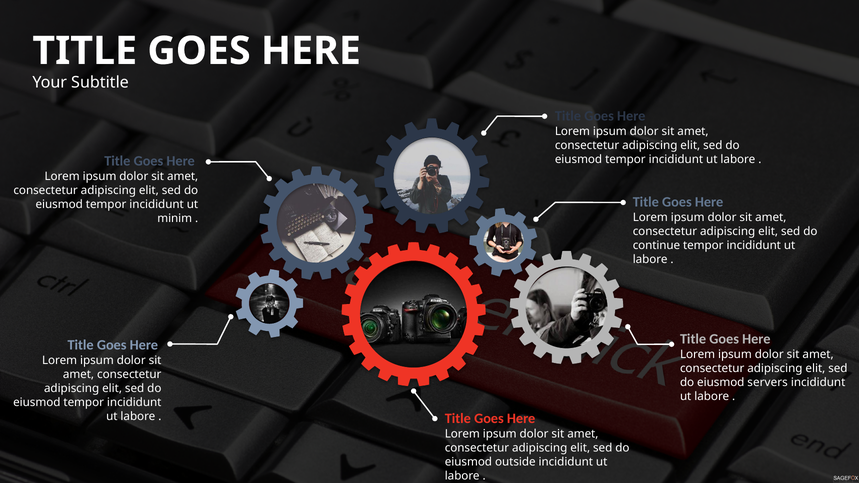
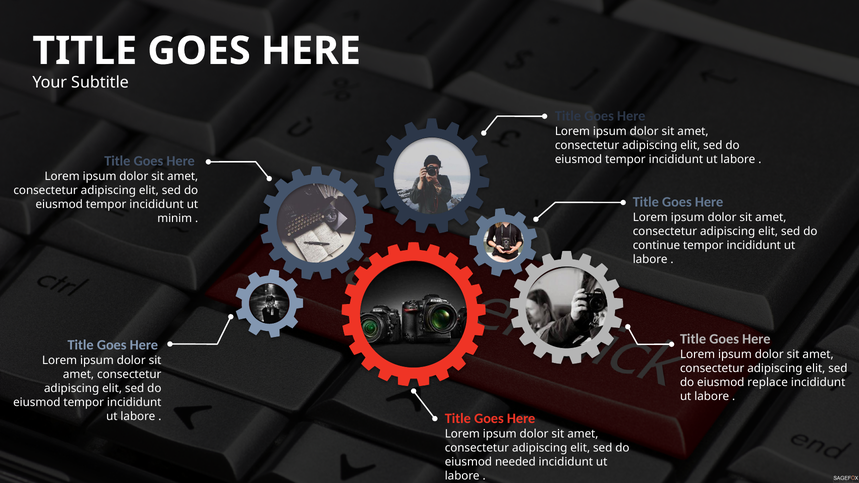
servers: servers -> replace
outside: outside -> needed
